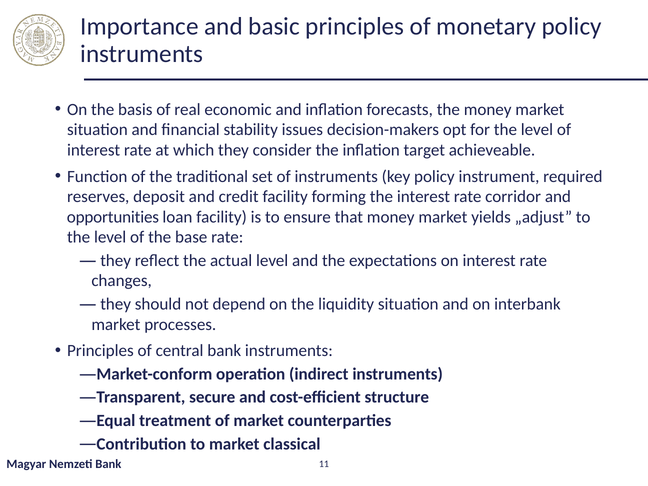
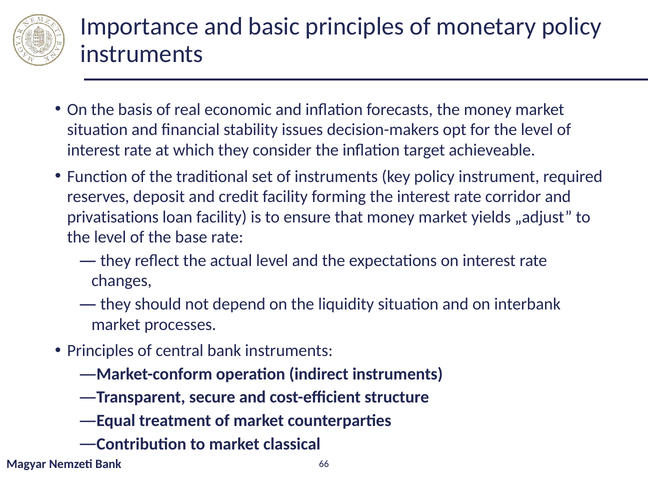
opportunities: opportunities -> privatisations
11: 11 -> 66
